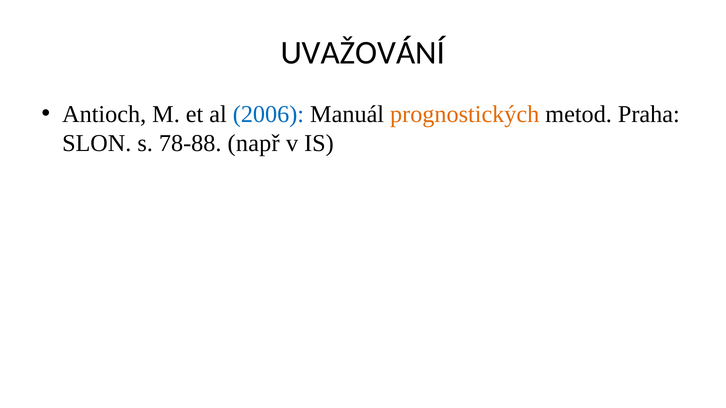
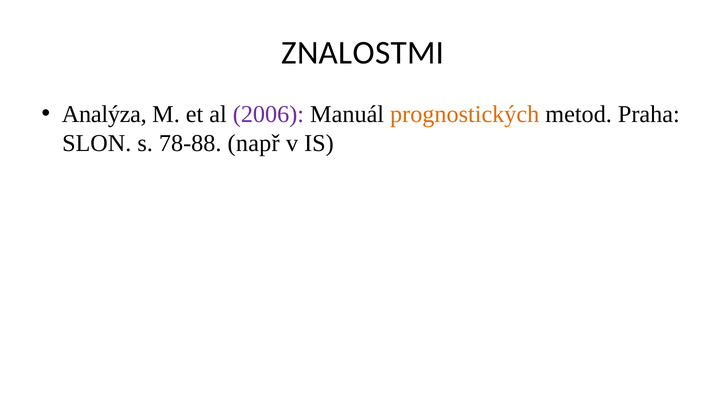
UVAŽOVÁNÍ: UVAŽOVÁNÍ -> ZNALOSTMI
Antioch: Antioch -> Analýza
2006 colour: blue -> purple
